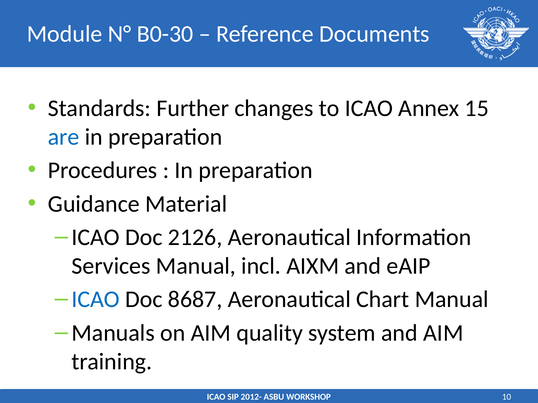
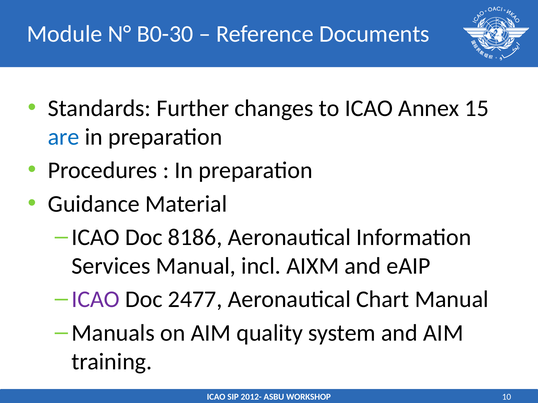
2126: 2126 -> 8186
ICAO at (96, 300) colour: blue -> purple
8687: 8687 -> 2477
